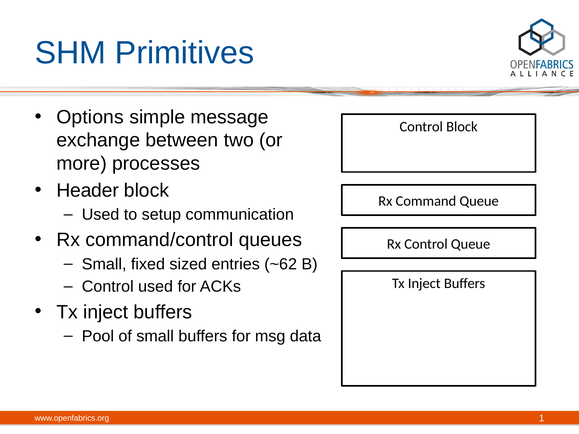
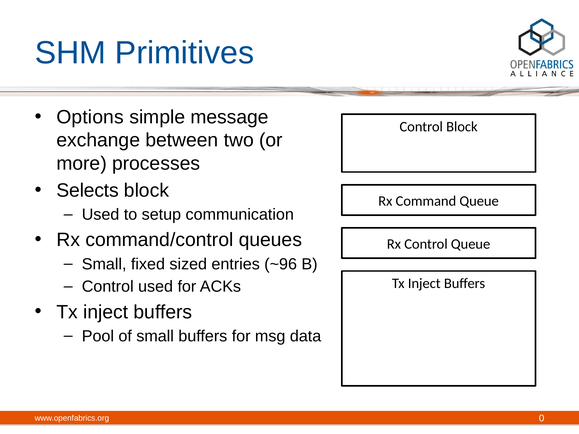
Header: Header -> Selects
~62: ~62 -> ~96
1: 1 -> 0
